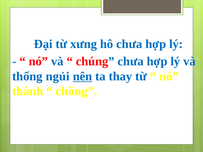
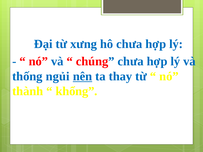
chồng: chồng -> khổng
